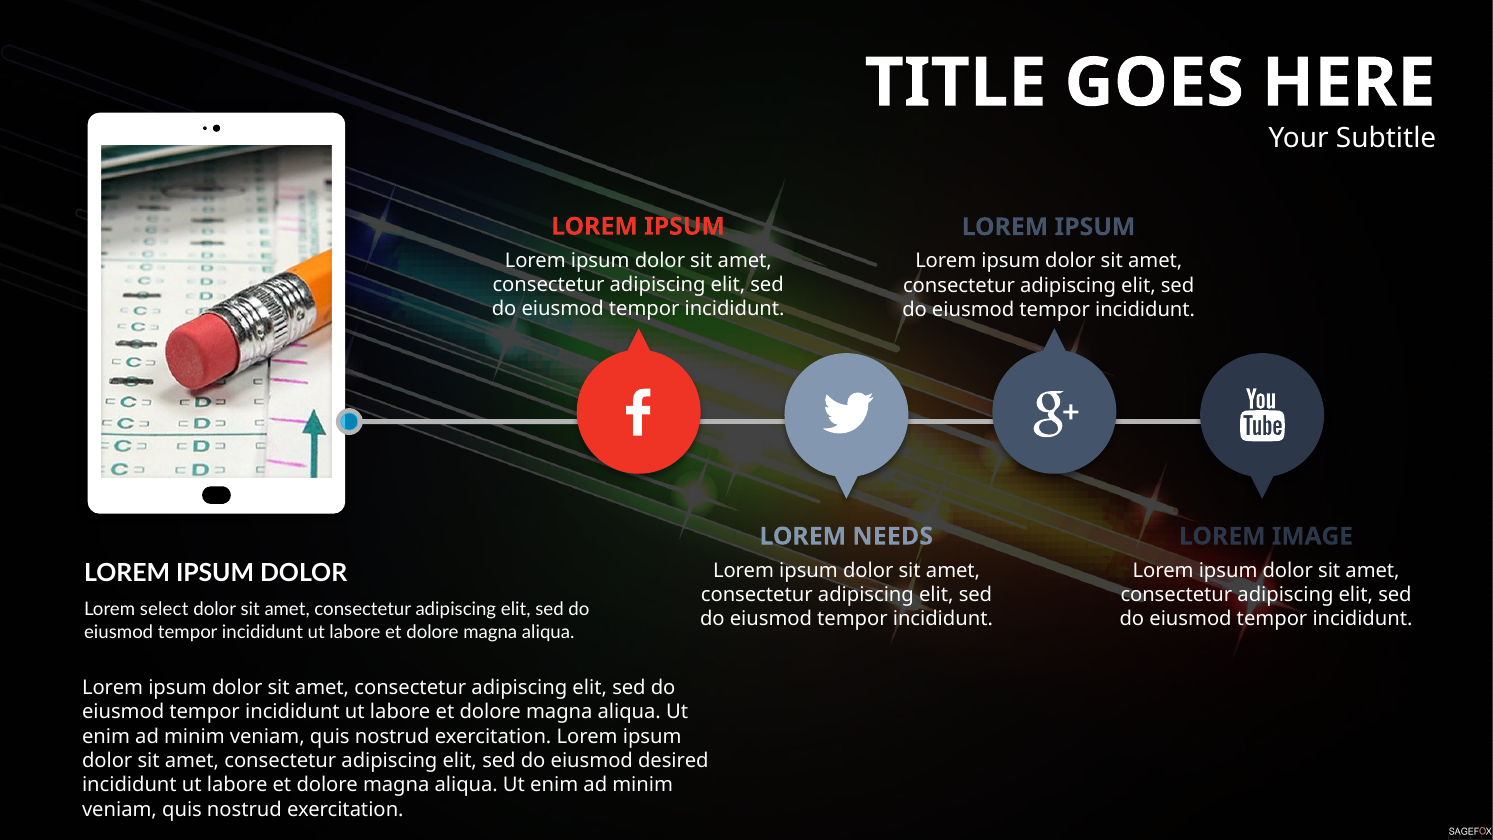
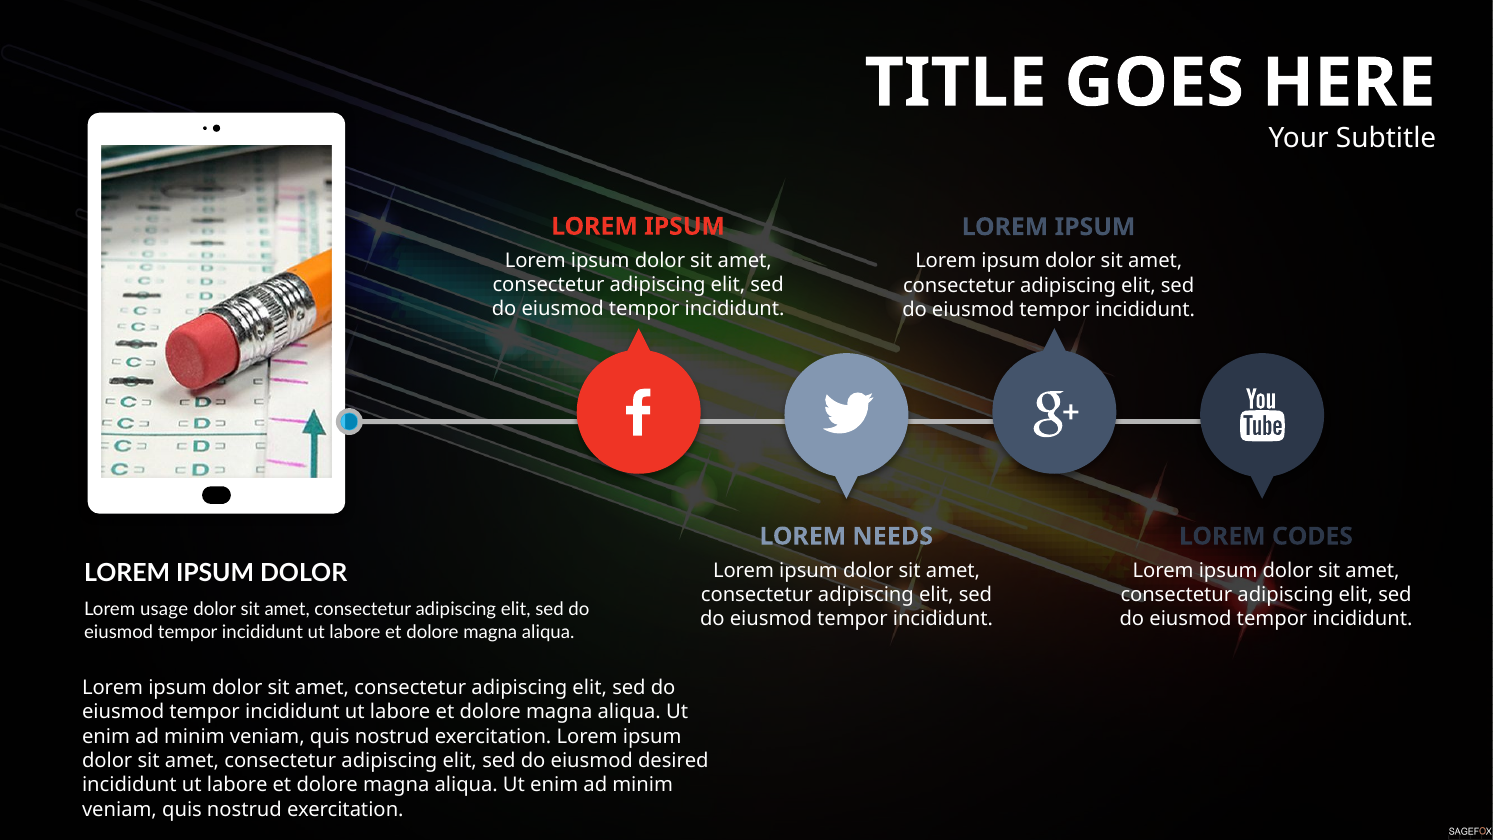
IMAGE: IMAGE -> CODES
select: select -> usage
